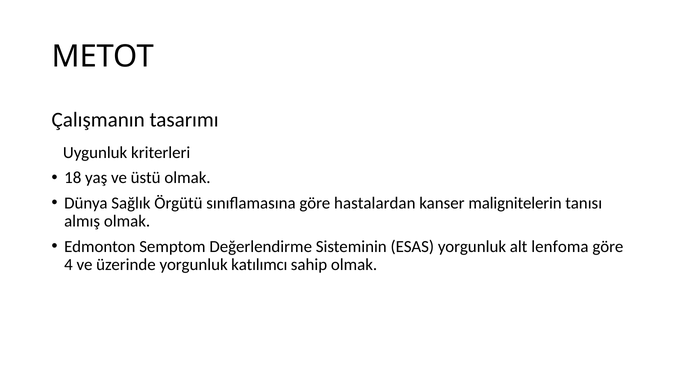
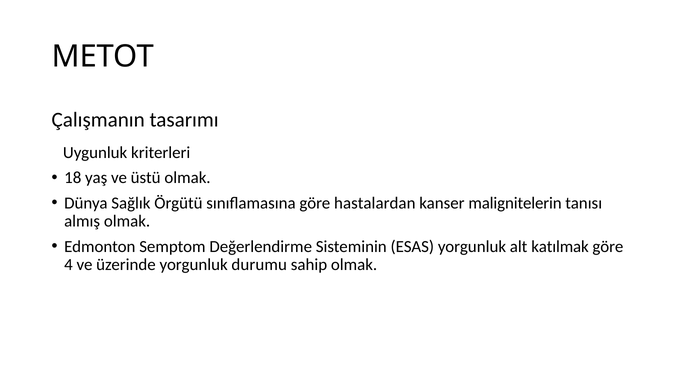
lenfoma: lenfoma -> katılmak
katılımcı: katılımcı -> durumu
